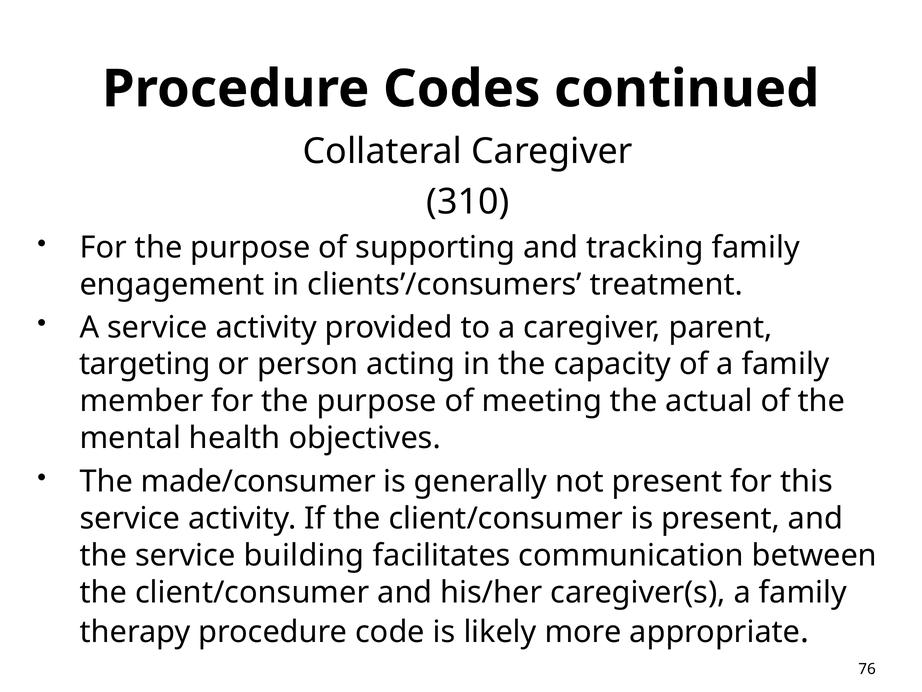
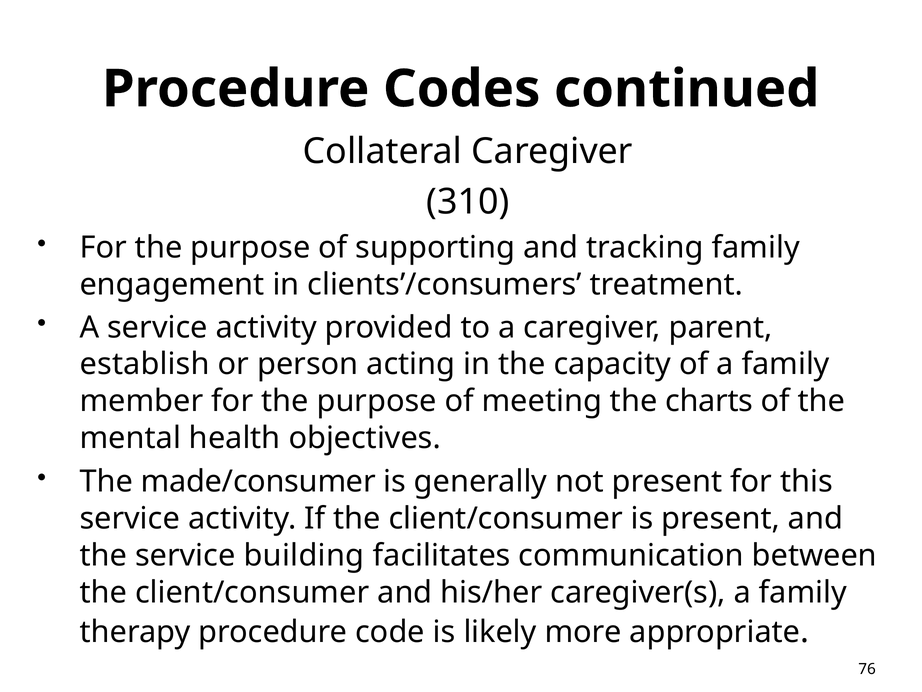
targeting: targeting -> establish
actual: actual -> charts
